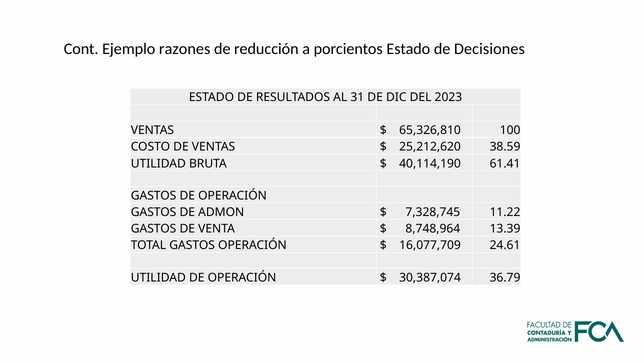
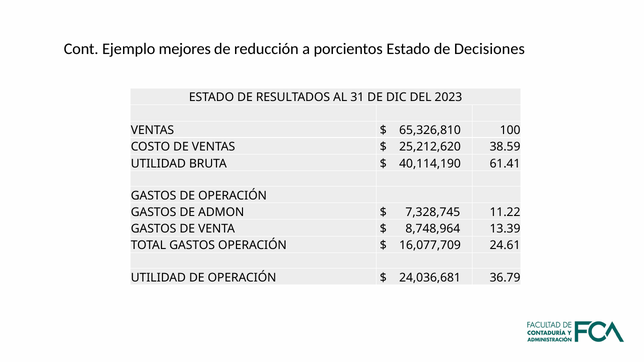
razones: razones -> mejores
30,387,074: 30,387,074 -> 24,036,681
